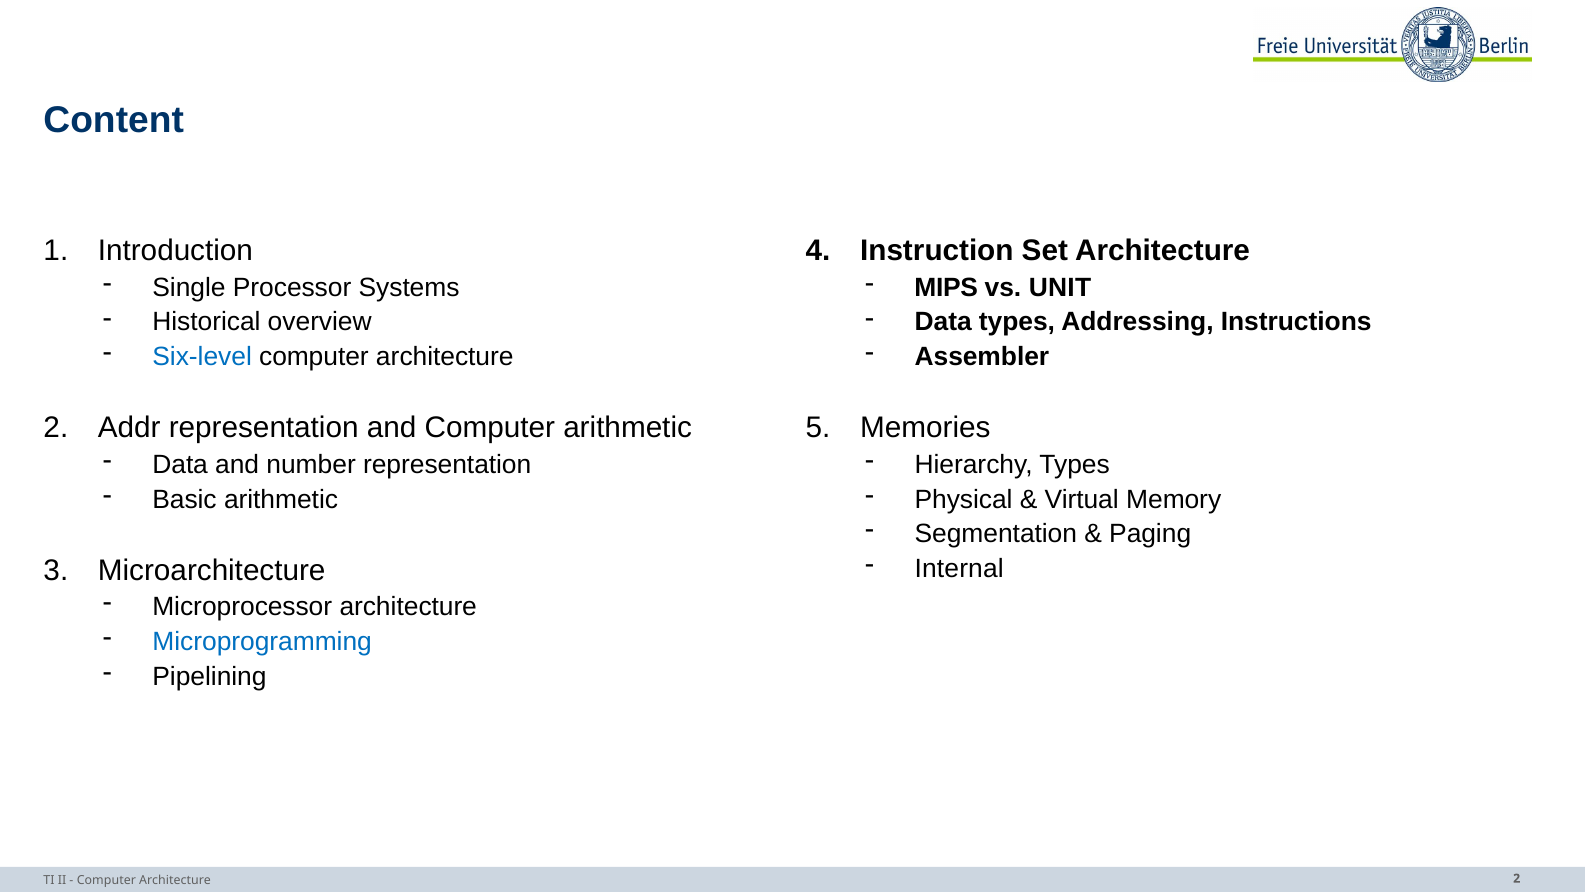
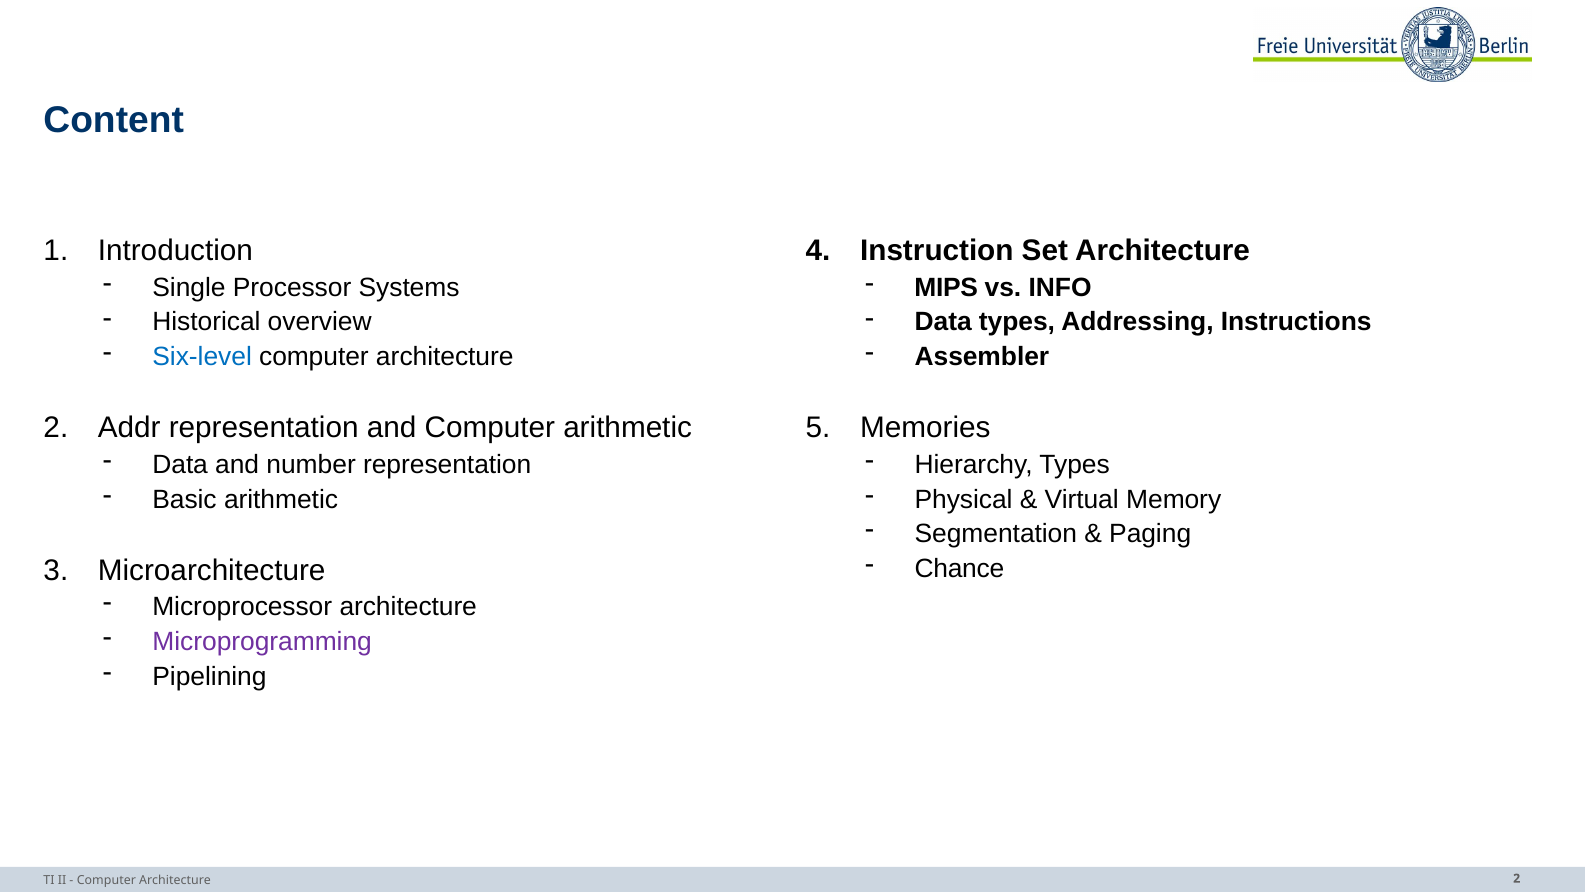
UNIT: UNIT -> INFO
Internal: Internal -> Chance
Microprogramming colour: blue -> purple
